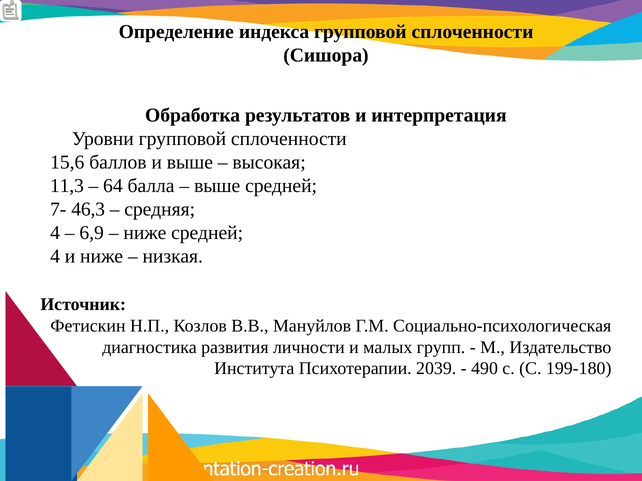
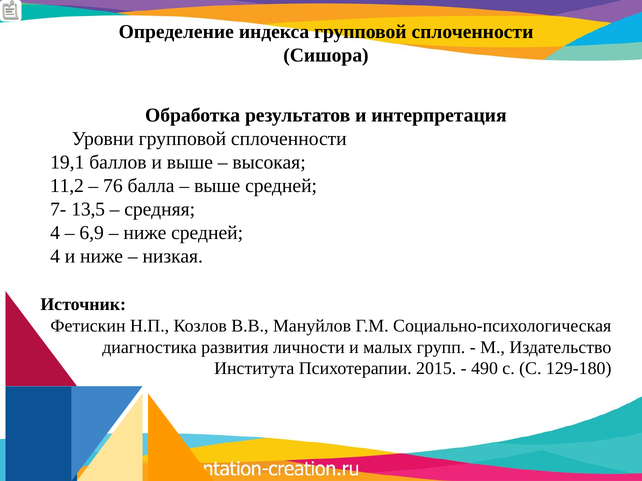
15,6: 15,6 -> 19,1
11,3: 11,3 -> 11,2
64: 64 -> 76
46,3: 46,3 -> 13,5
2039: 2039 -> 2015
199-180: 199-180 -> 129-180
